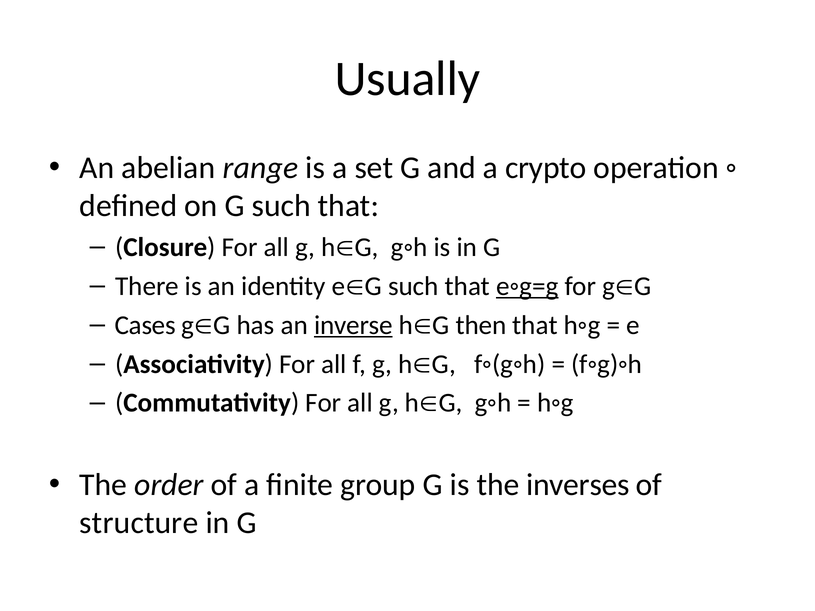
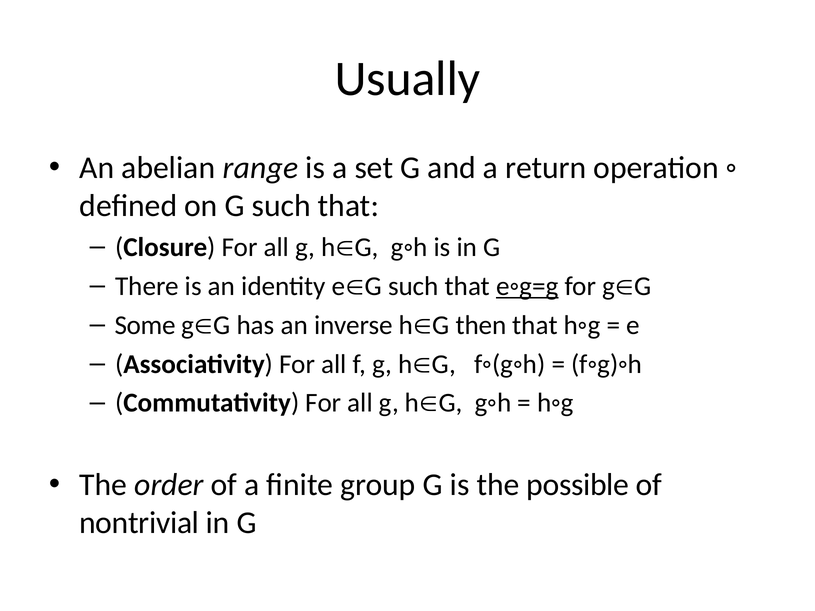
crypto: crypto -> return
Cases: Cases -> Some
inverse underline: present -> none
inverses: inverses -> possible
structure: structure -> nontrivial
